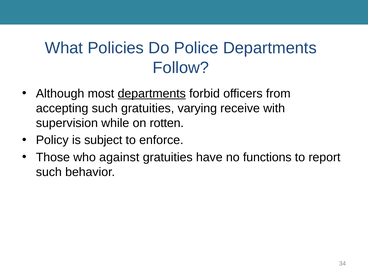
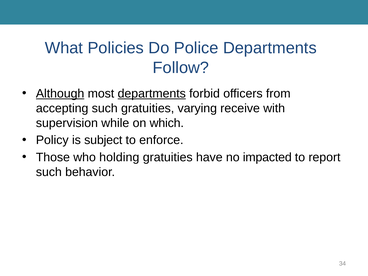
Although underline: none -> present
rotten: rotten -> which
against: against -> holding
functions: functions -> impacted
